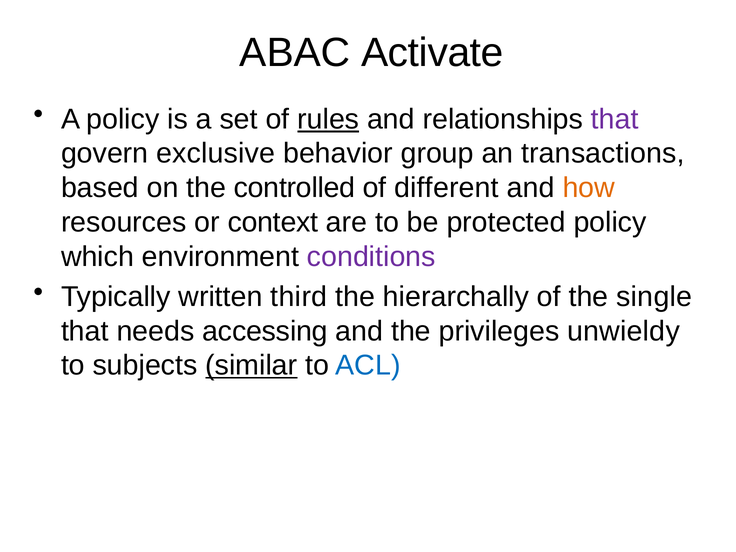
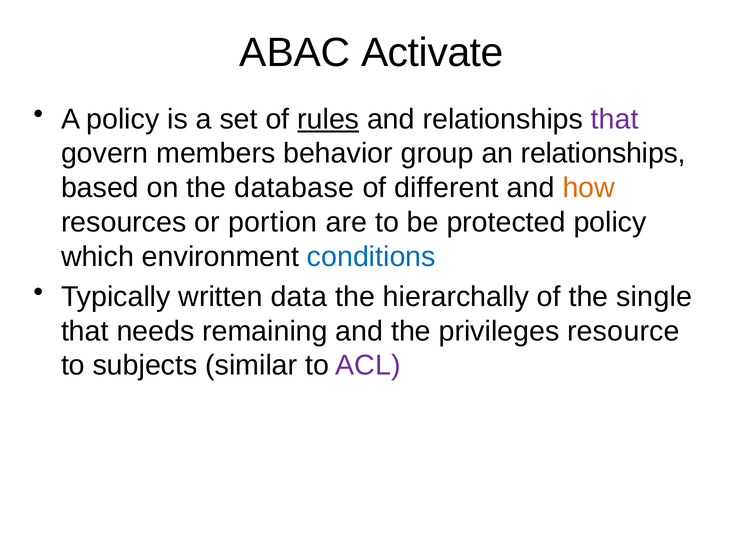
exclusive: exclusive -> members
an transactions: transactions -> relationships
controlled: controlled -> database
context: context -> portion
conditions colour: purple -> blue
third: third -> data
accessing: accessing -> remaining
unwieldy: unwieldy -> resource
similar underline: present -> none
ACL colour: blue -> purple
